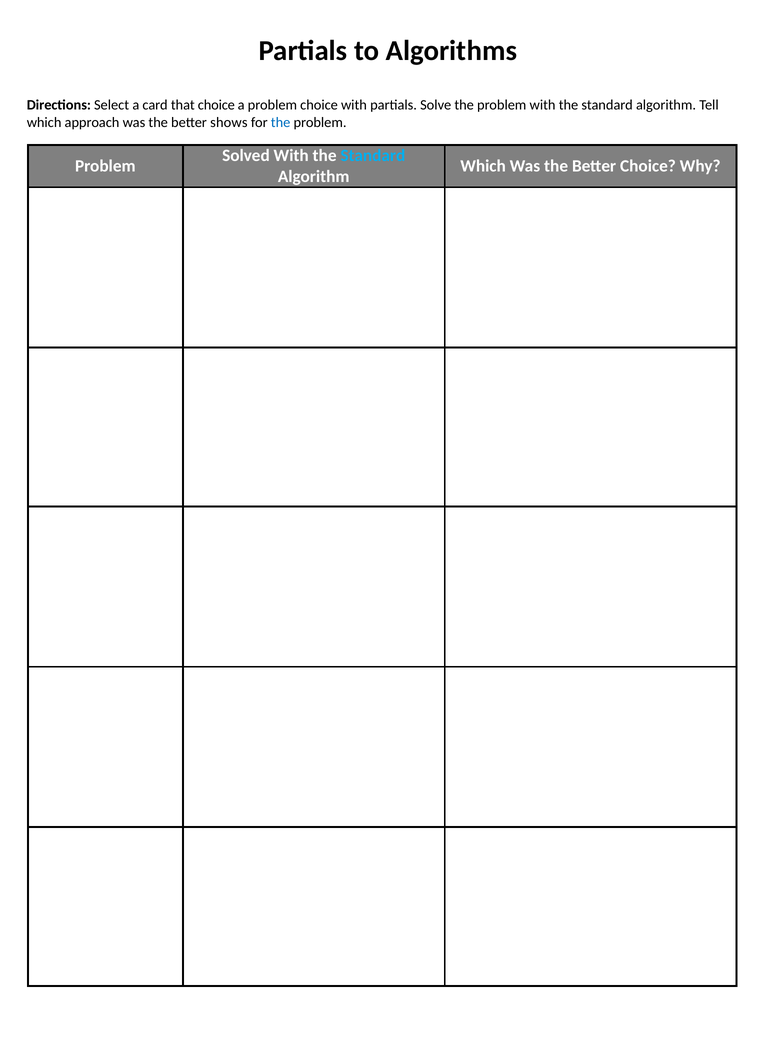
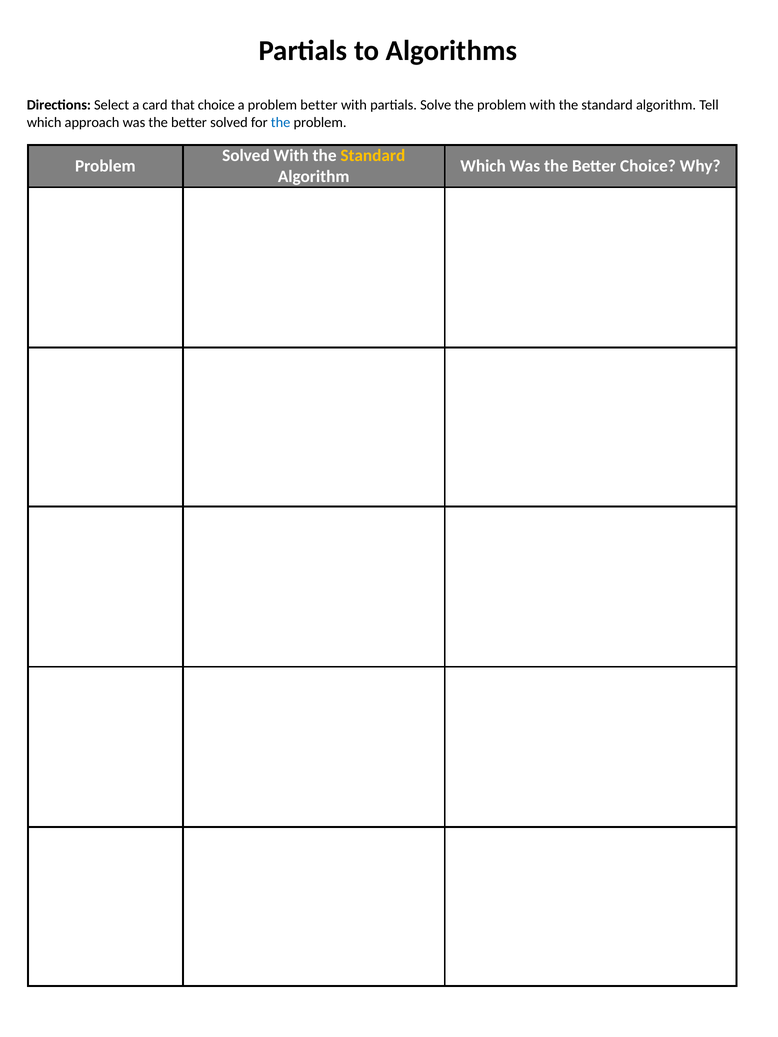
problem choice: choice -> better
better shows: shows -> solved
Standard at (373, 156) colour: light blue -> yellow
